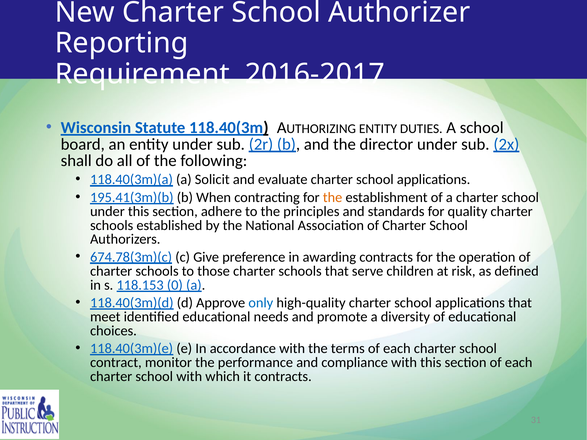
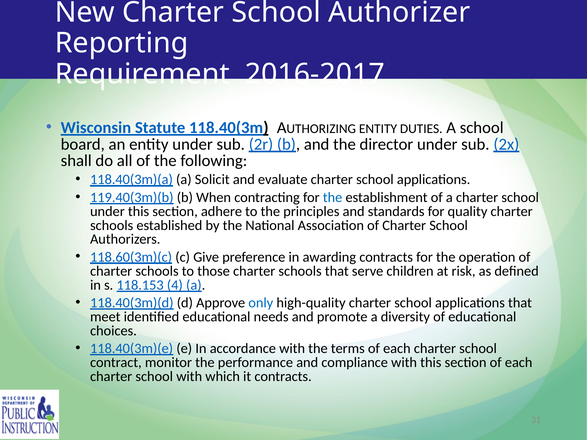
195.41(3m)(b: 195.41(3m)(b -> 119.40(3m)(b
the at (333, 198) colour: orange -> blue
674.78(3m)(c: 674.78(3m)(c -> 118.60(3m)(c
0: 0 -> 4
